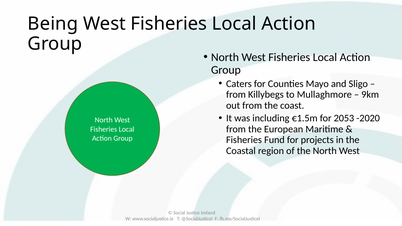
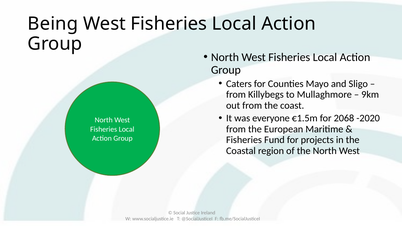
including: including -> everyone
2053: 2053 -> 2068
